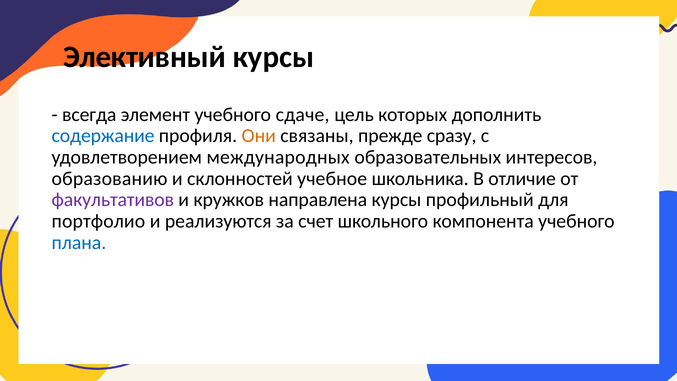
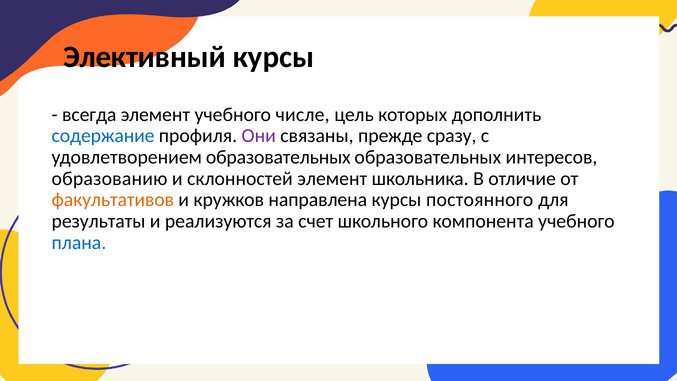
сдаче: сдаче -> числе
Они colour: orange -> purple
удовлетворением международных: международных -> образовательных
склонностей учебное: учебное -> элемент
факультативов colour: purple -> orange
профильный: профильный -> постоянного
портфолио: портфолио -> результаты
